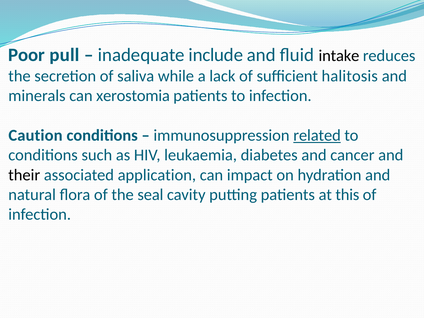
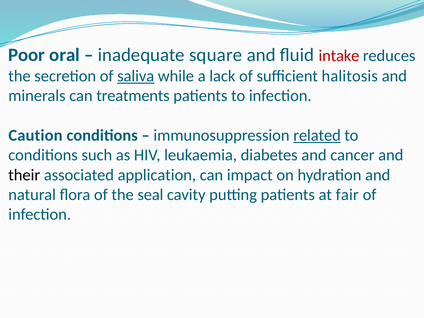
pull: pull -> oral
include: include -> square
intake colour: black -> red
saliva underline: none -> present
xerostomia: xerostomia -> treatments
this: this -> fair
